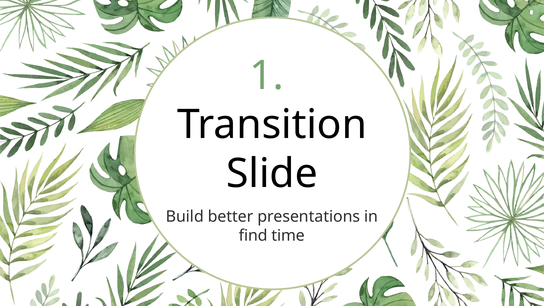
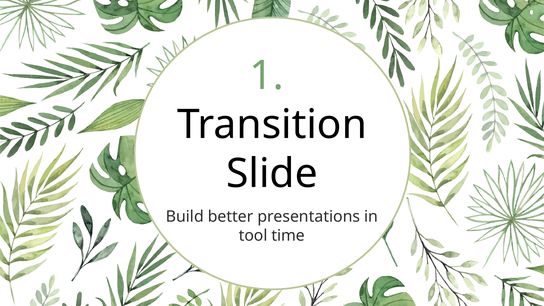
find: find -> tool
